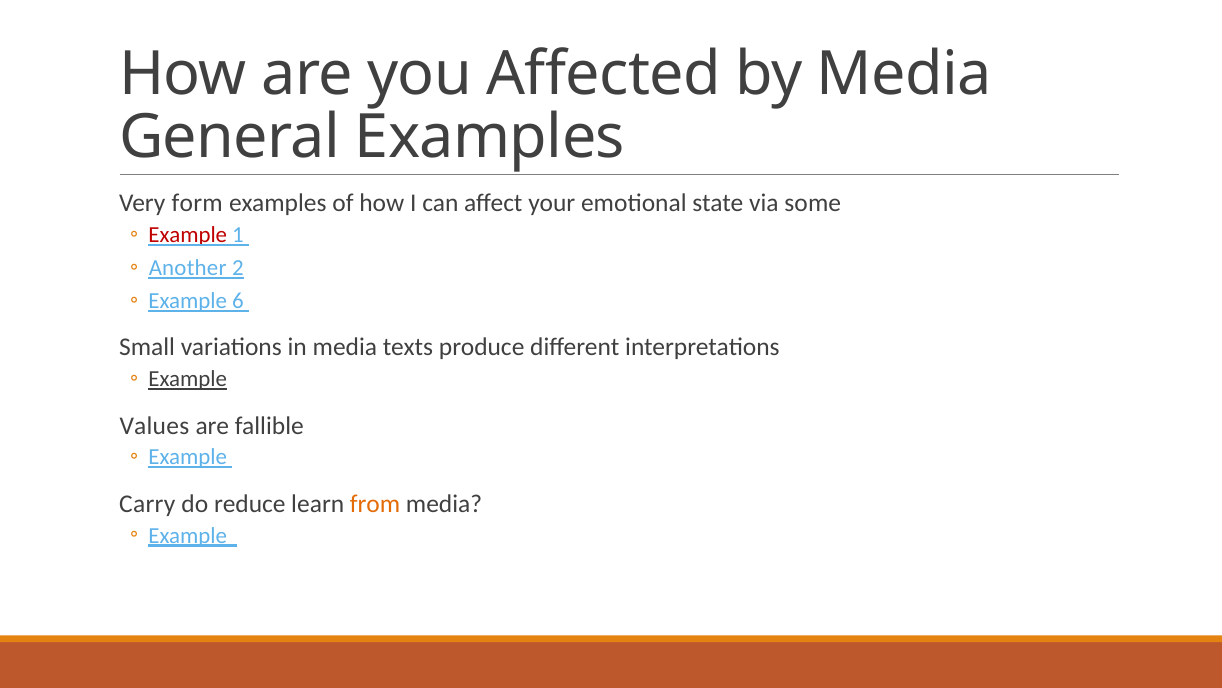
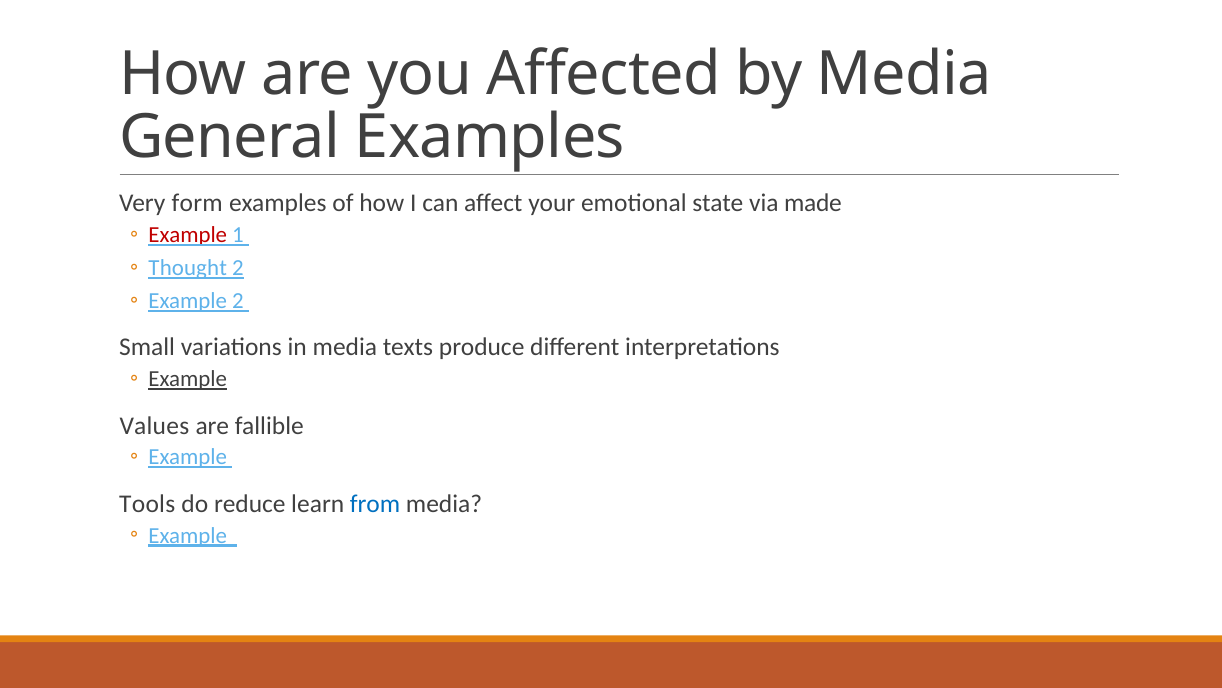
some: some -> made
Another: Another -> Thought
Example 6: 6 -> 2
Carry: Carry -> Tools
from colour: orange -> blue
